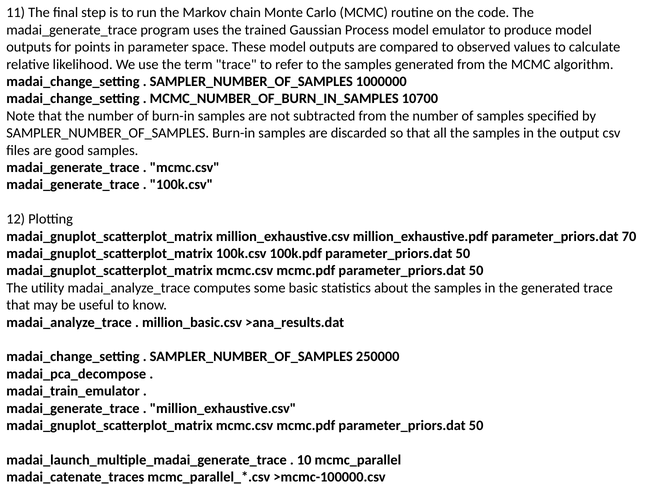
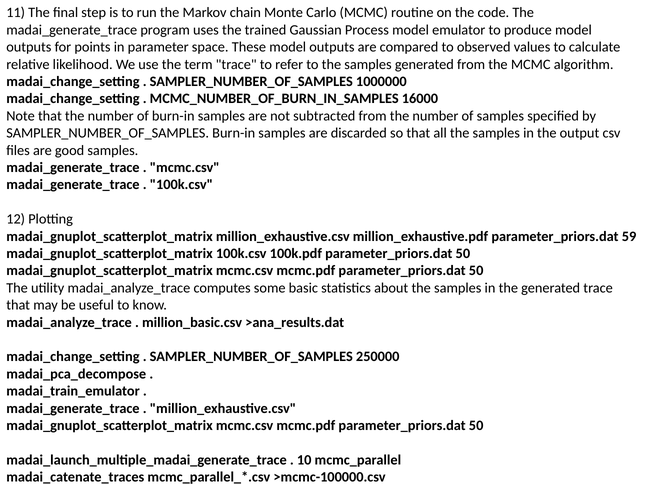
10700: 10700 -> 16000
70: 70 -> 59
